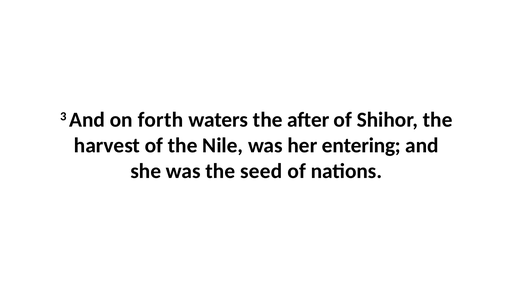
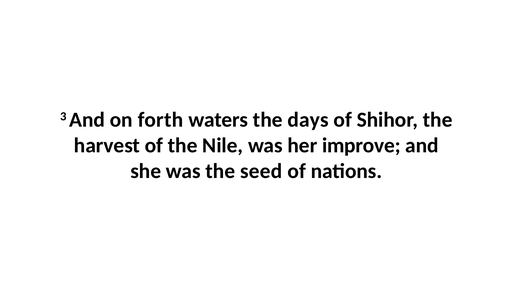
after: after -> days
entering: entering -> improve
